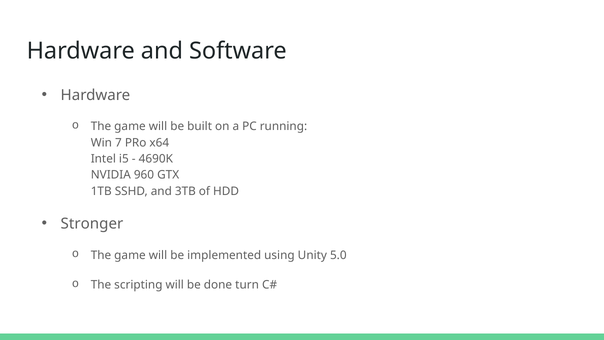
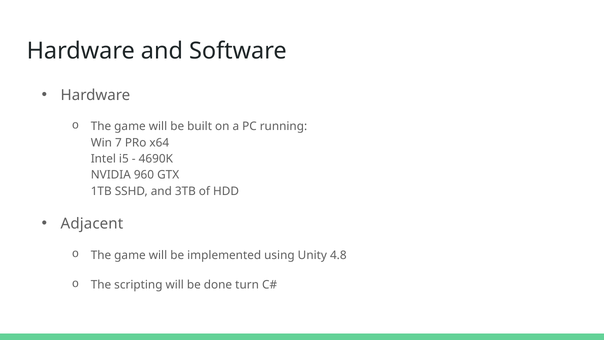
Stronger: Stronger -> Adjacent
5.0: 5.0 -> 4.8
